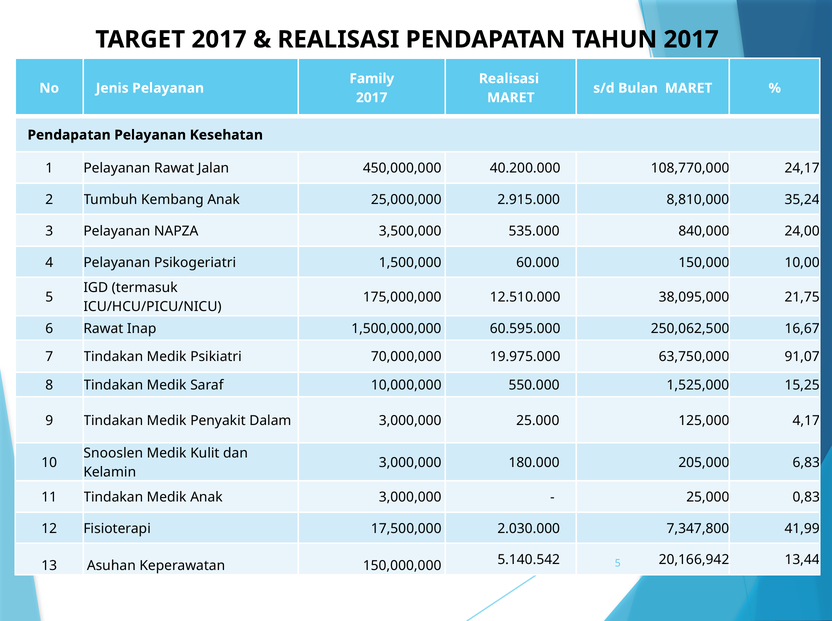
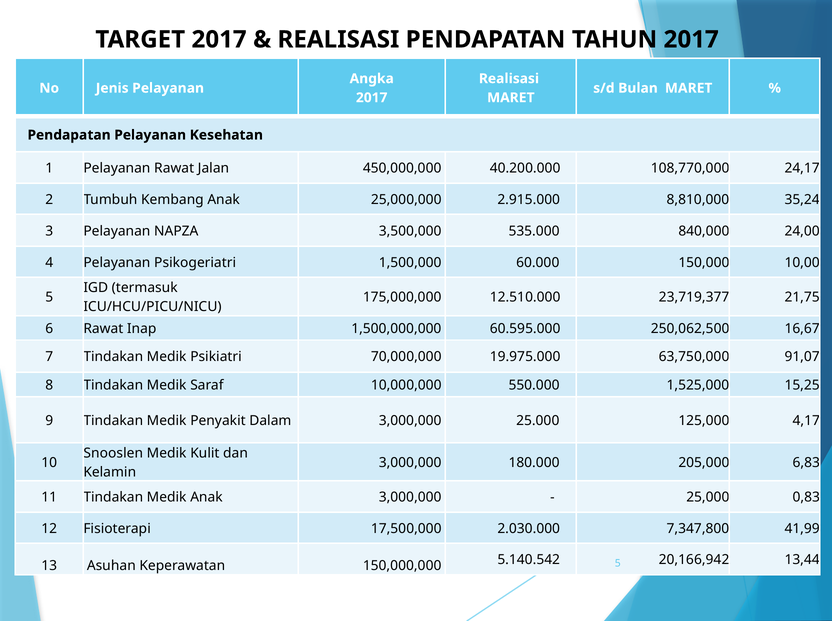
Family: Family -> Angka
38,095,000: 38,095,000 -> 23,719,377
